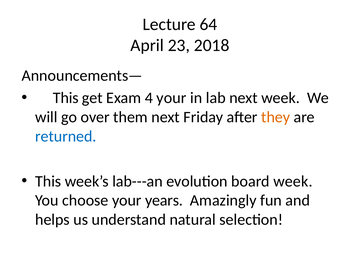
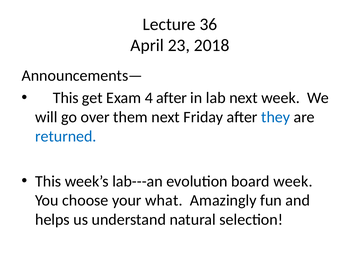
64: 64 -> 36
4 your: your -> after
they colour: orange -> blue
years: years -> what
